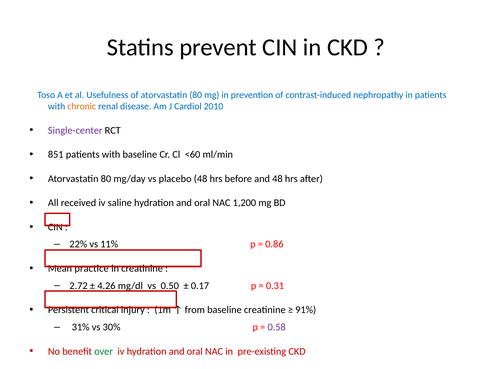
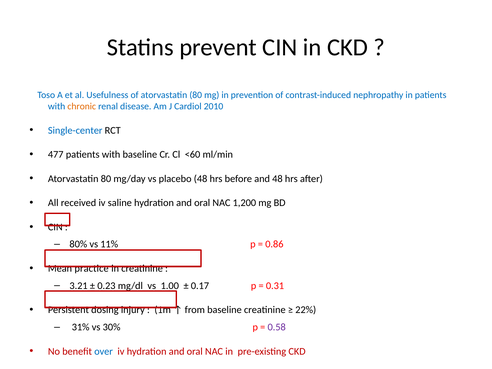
Single-center colour: purple -> blue
851: 851 -> 477
22%: 22% -> 80%
2.72: 2.72 -> 3.21
4.26: 4.26 -> 0.23
0.50: 0.50 -> 1.00
critical: critical -> dosing
91%: 91% -> 22%
over colour: green -> blue
